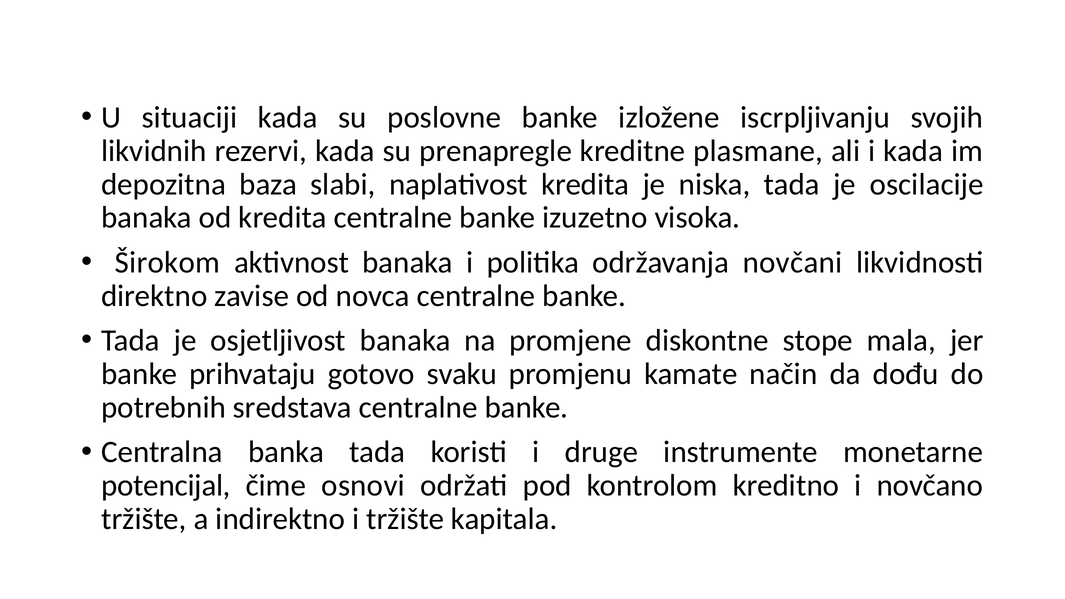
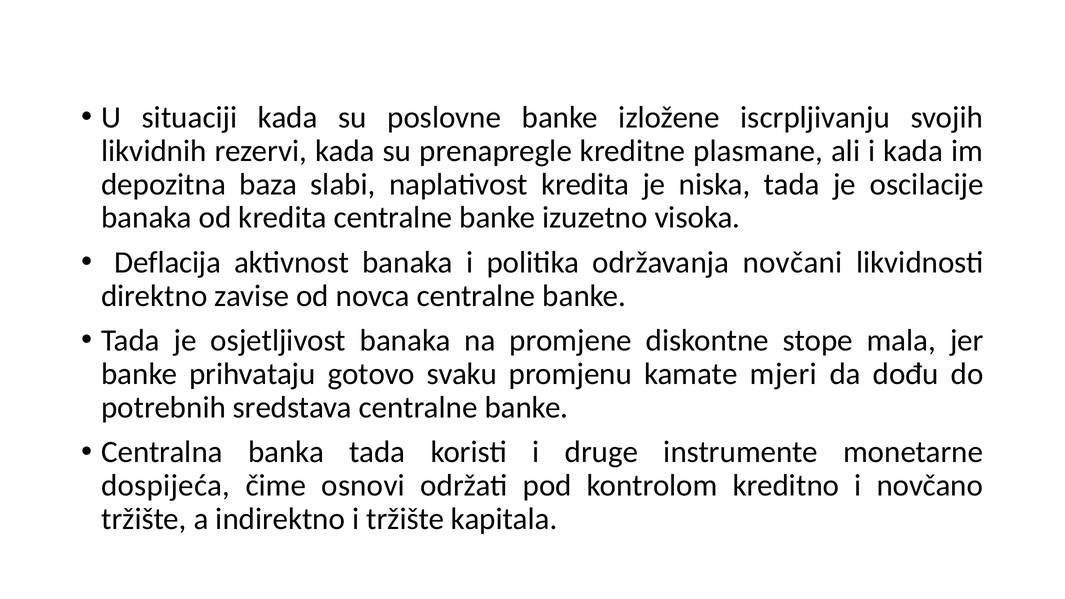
Širokom: Širokom -> Deflacija
način: način -> mjeri
potencijal: potencijal -> dospijeća
